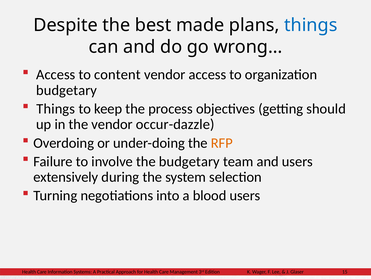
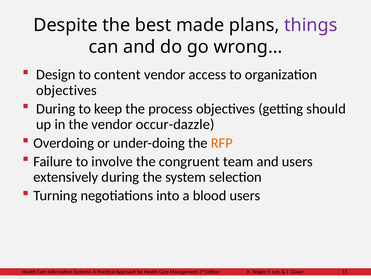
things at (311, 25) colour: blue -> purple
Access at (56, 74): Access -> Design
budgetary at (67, 90): budgetary -> objectives
Things at (56, 109): Things -> During
the budgetary: budgetary -> congruent
